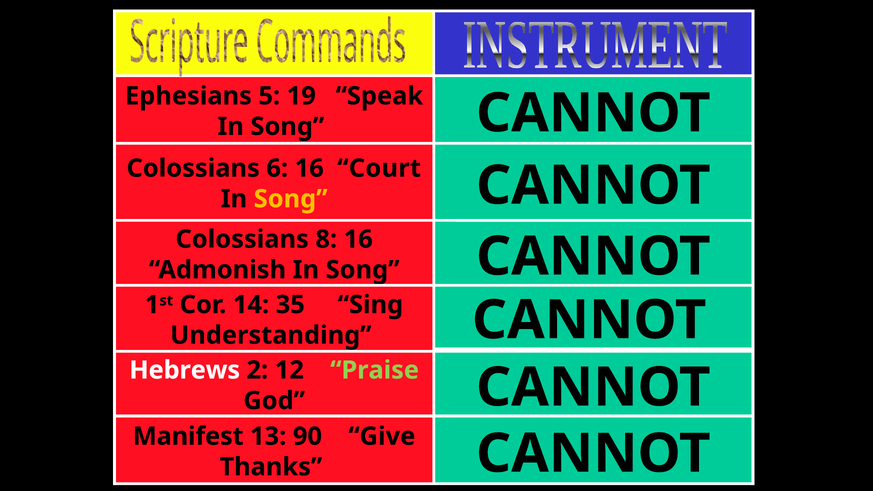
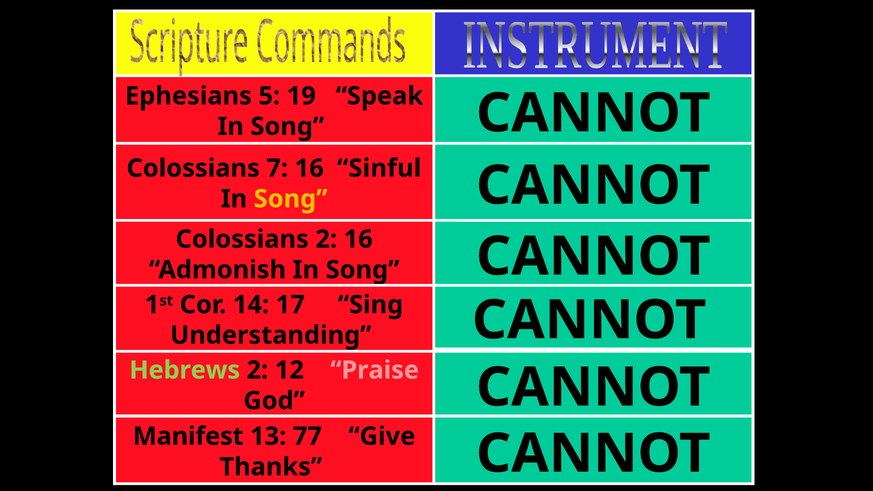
6: 6 -> 7
Court: Court -> Sinful
Colossians 8: 8 -> 2
35: 35 -> 17
Hebrews colour: white -> light green
Praise colour: light green -> pink
90: 90 -> 77
